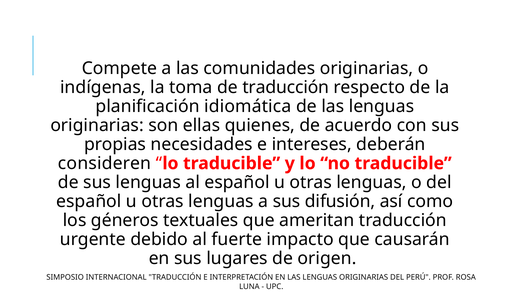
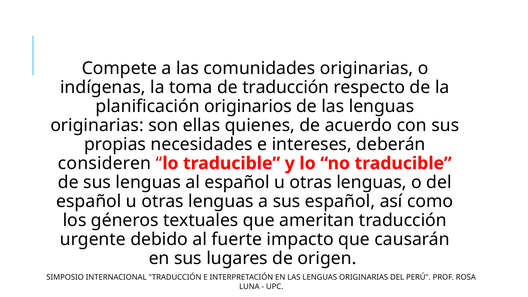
idiomática: idiomática -> originarios
sus difusión: difusión -> español
